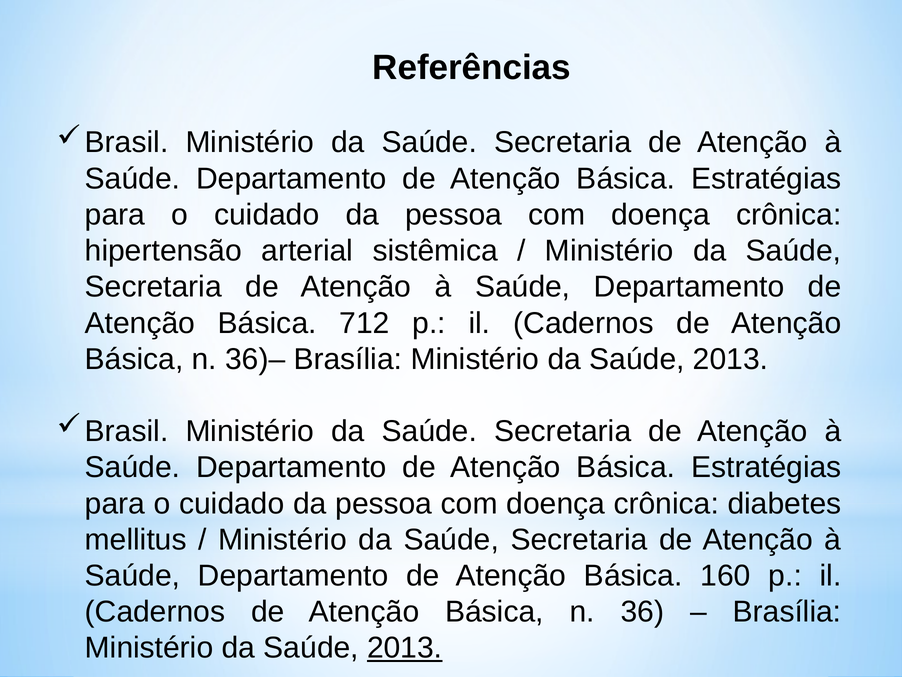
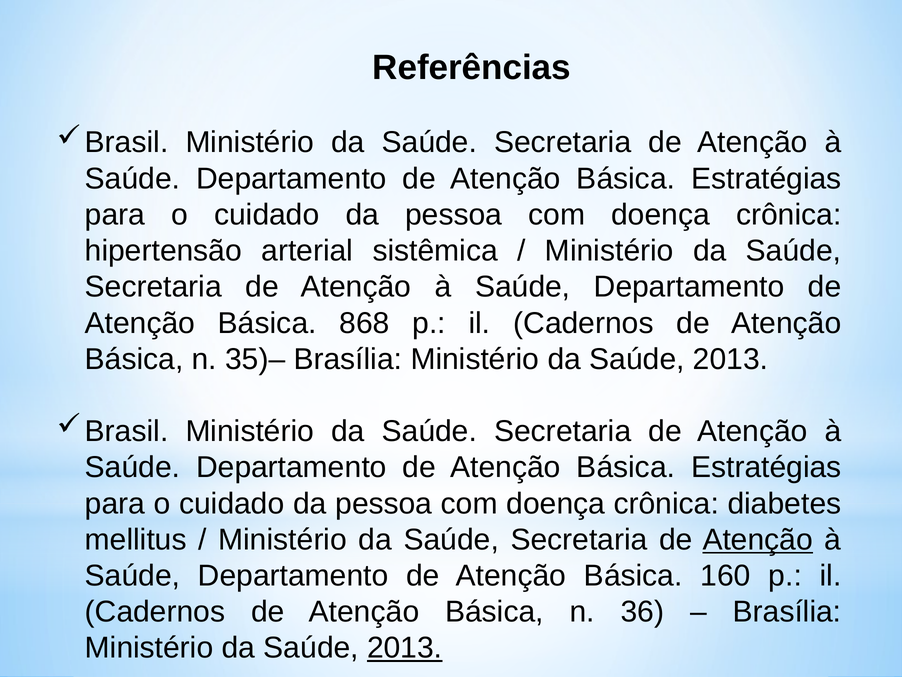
712: 712 -> 868
36)–: 36)– -> 35)–
Atenção at (758, 539) underline: none -> present
